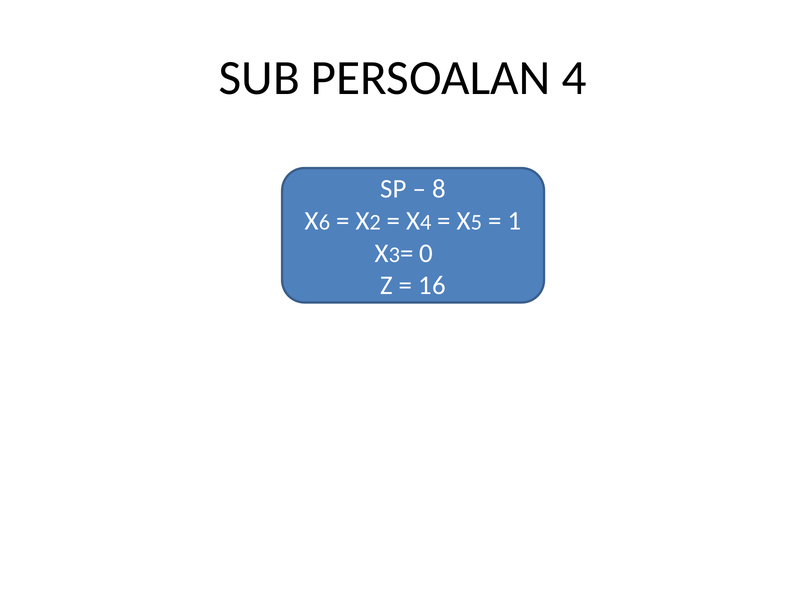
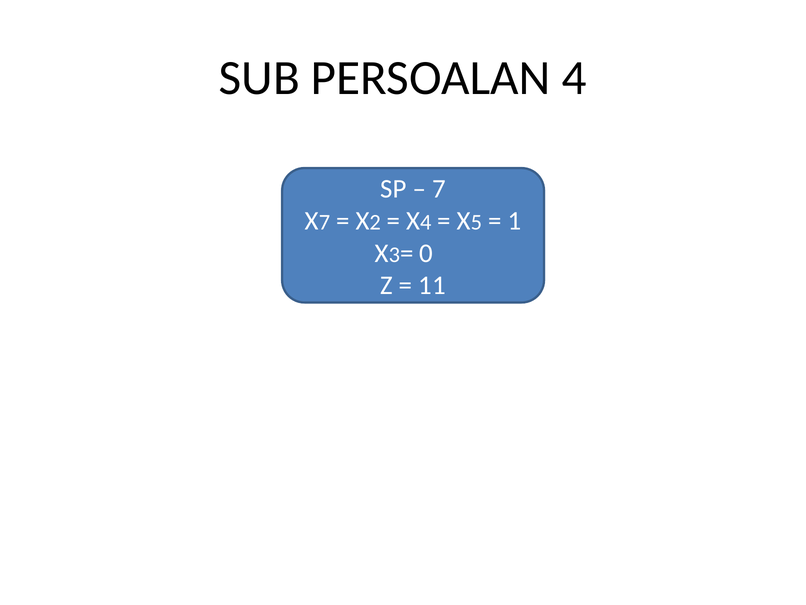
8 at (439, 189): 8 -> 7
6 at (324, 222): 6 -> 7
16: 16 -> 11
